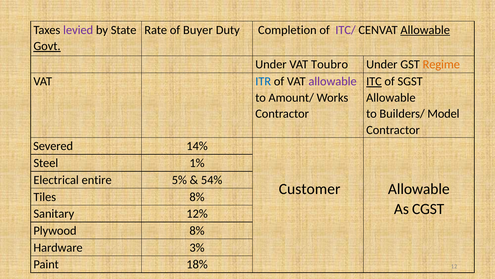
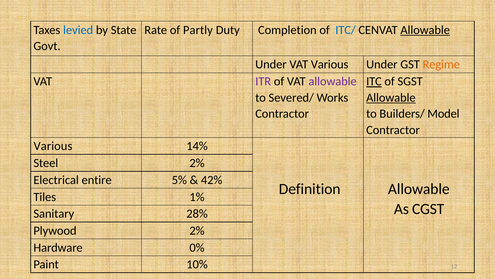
levied colour: purple -> blue
Buyer: Buyer -> Partly
ITC/ colour: purple -> blue
Govt underline: present -> none
VAT Toubro: Toubro -> Various
ITR colour: blue -> purple
Amount/: Amount/ -> Severed/
Allowable at (391, 97) underline: none -> present
Severed at (53, 146): Severed -> Various
Steel 1%: 1% -> 2%
54%: 54% -> 42%
Customer: Customer -> Definition
Tiles 8%: 8% -> 1%
12%: 12% -> 28%
Plywood 8%: 8% -> 2%
3%: 3% -> 0%
18%: 18% -> 10%
